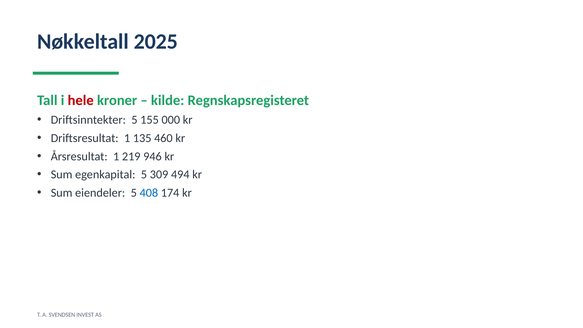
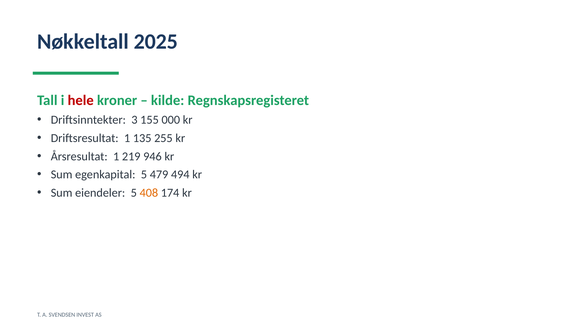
Driftsinntekter 5: 5 -> 3
460: 460 -> 255
309: 309 -> 479
408 colour: blue -> orange
